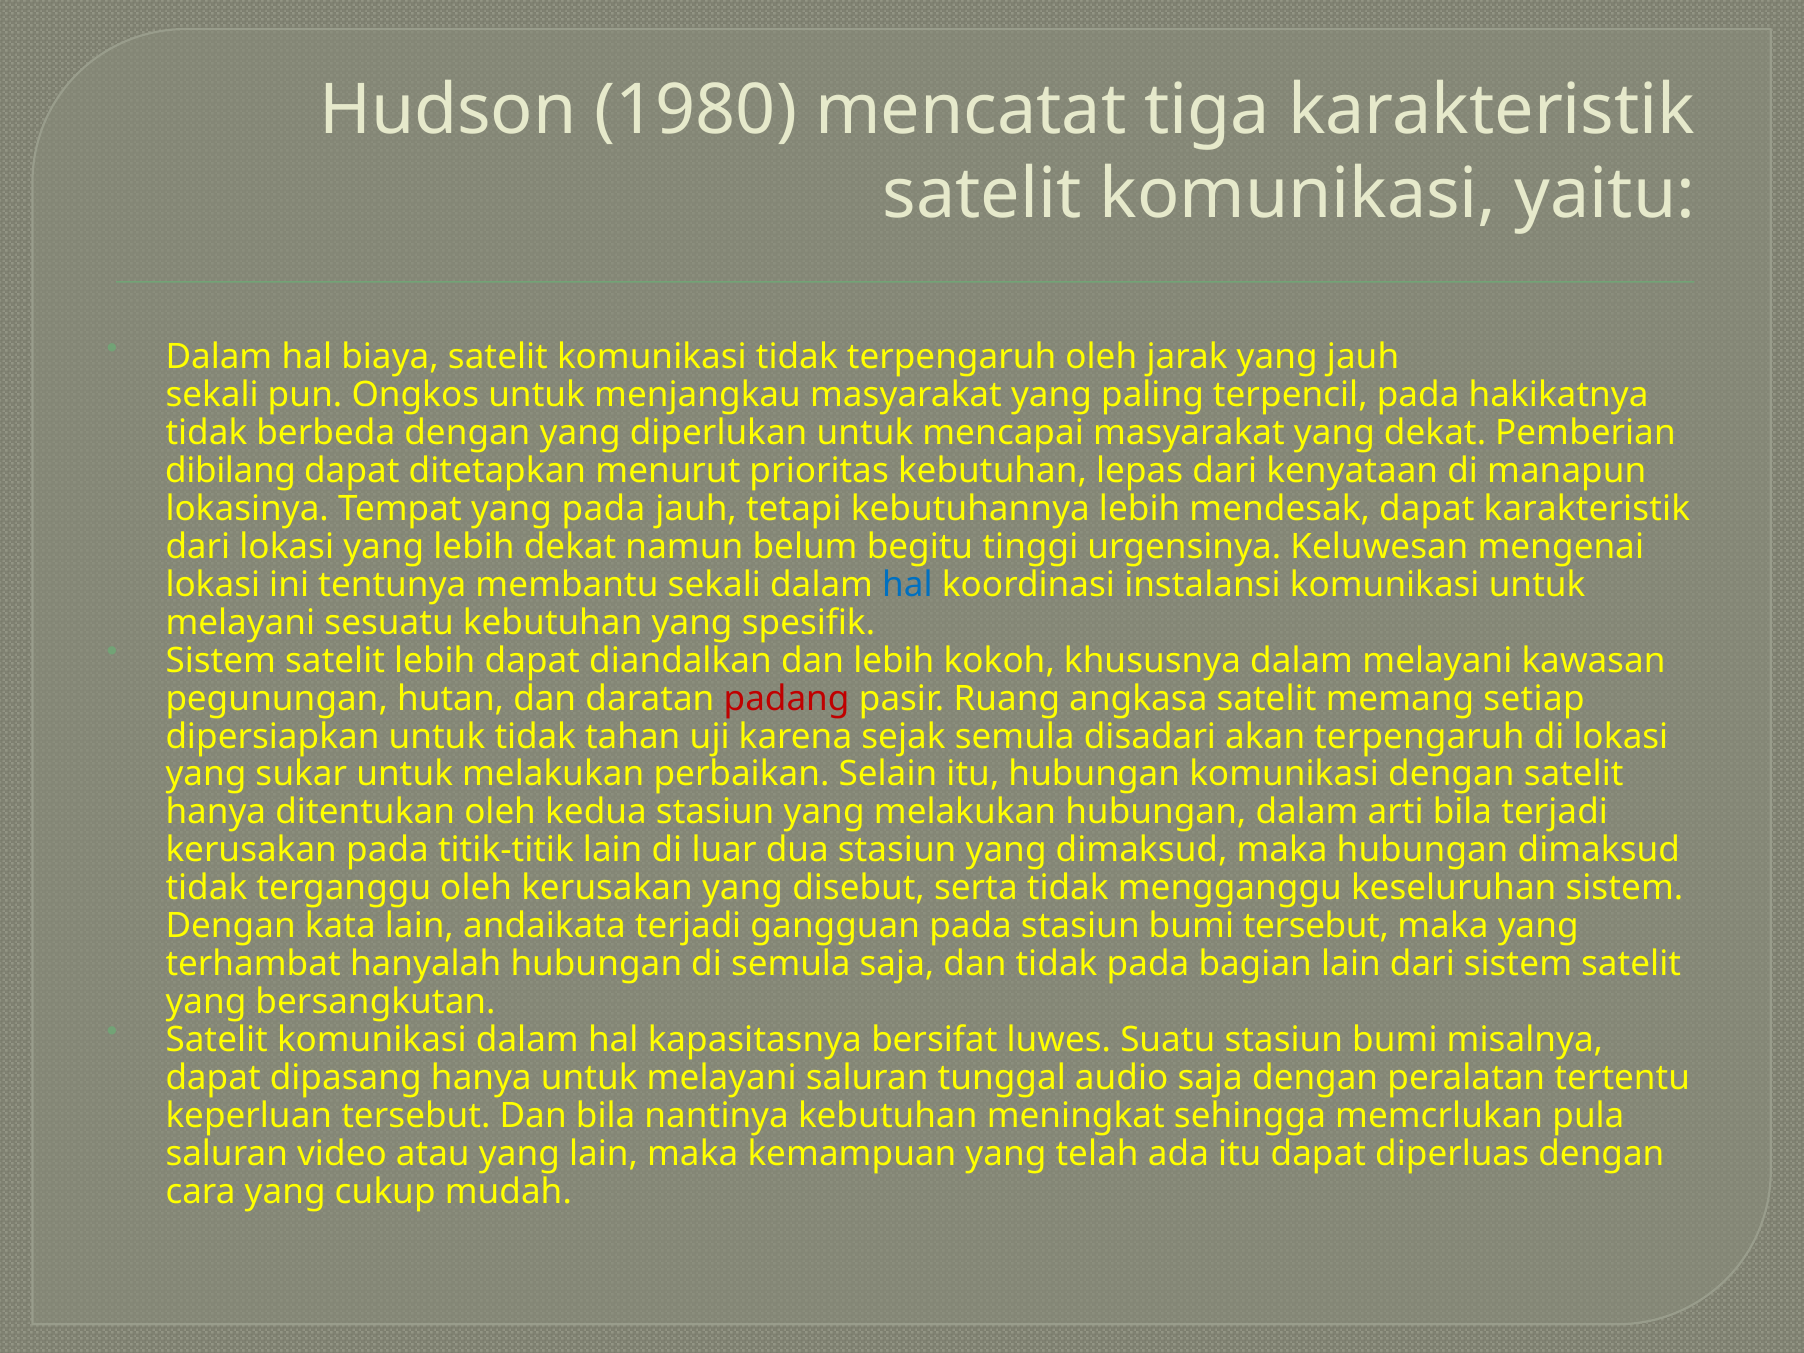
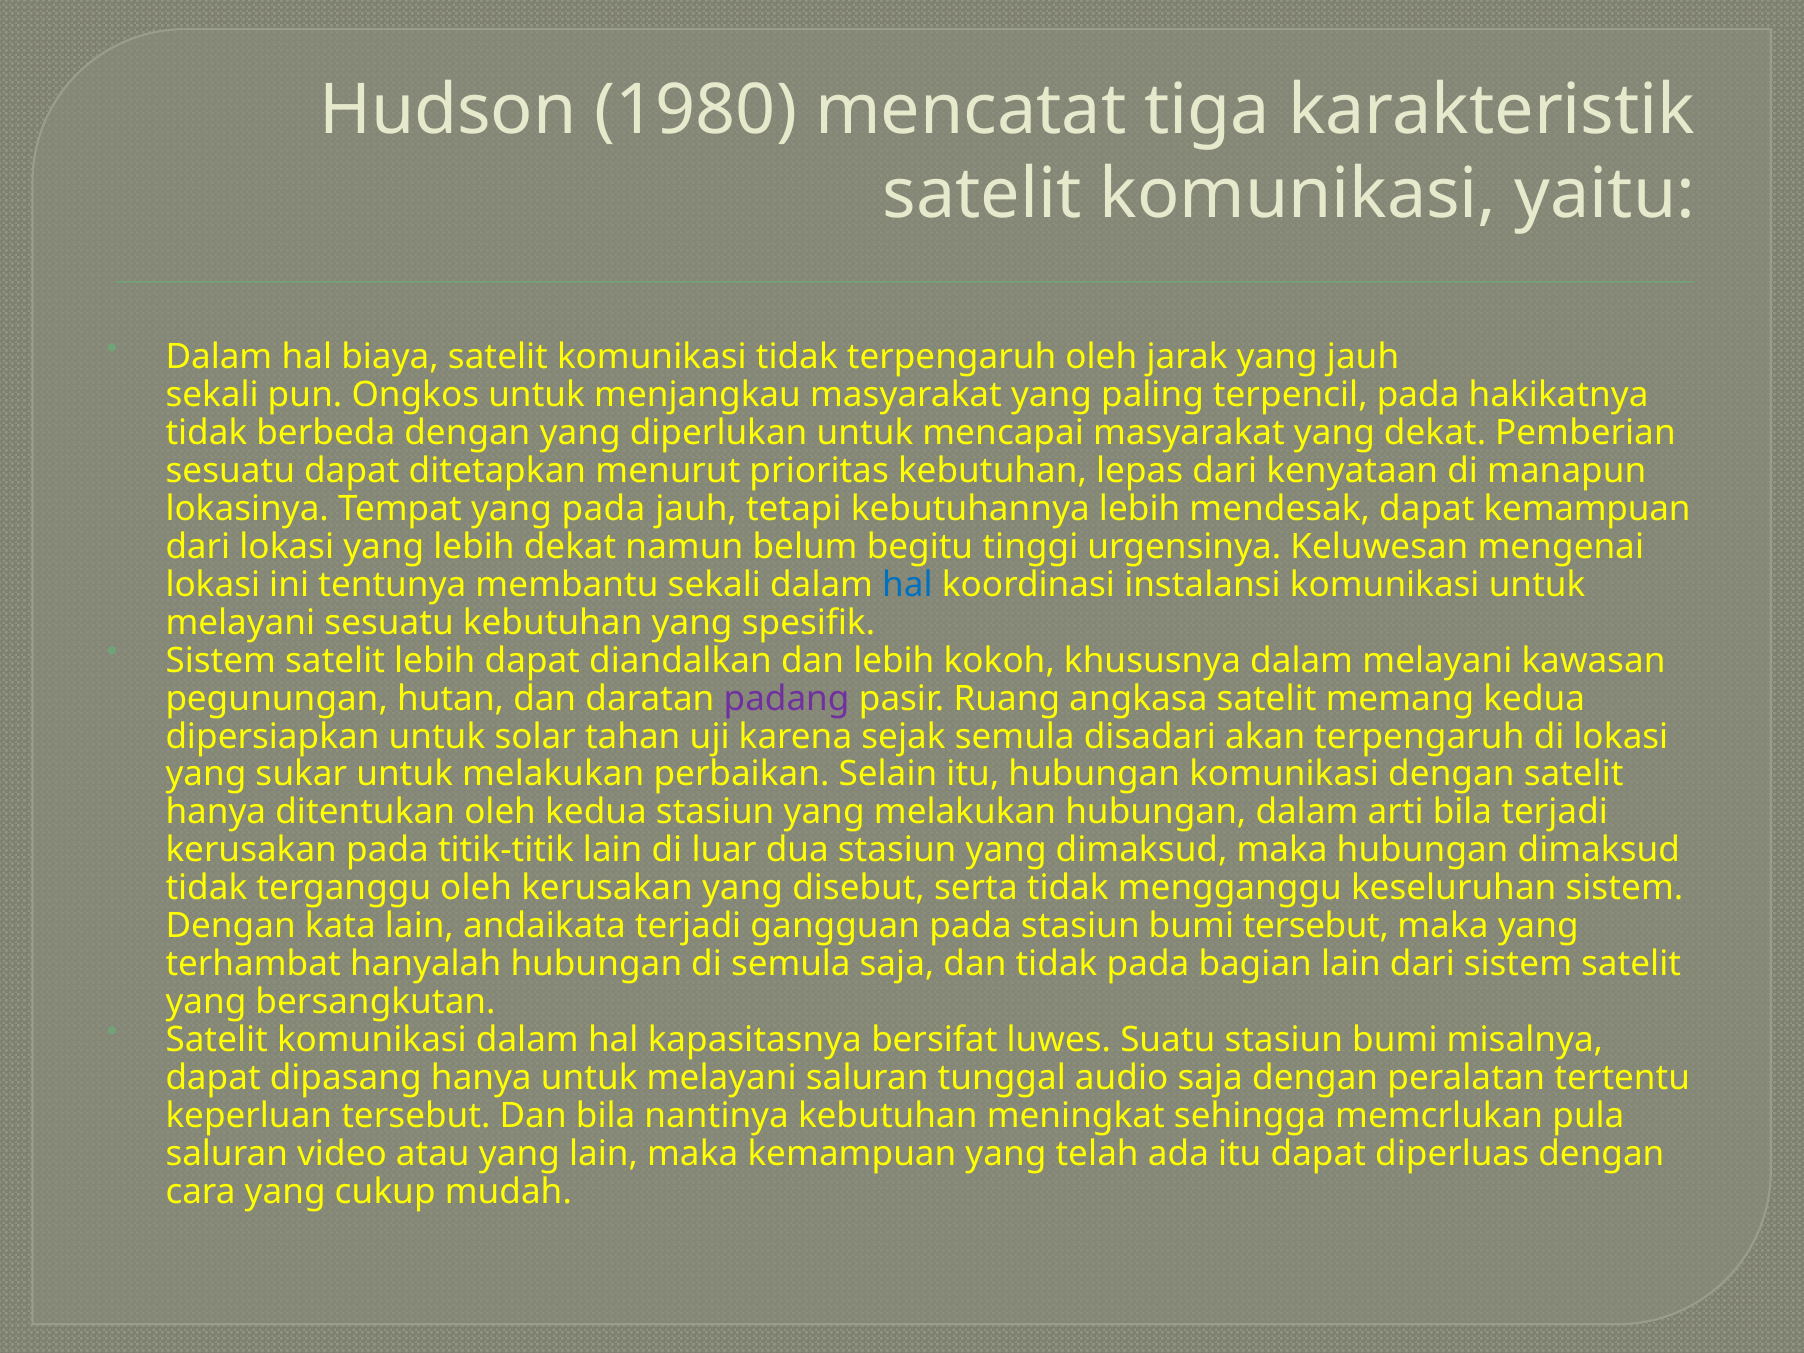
dibilang at (231, 471): dibilang -> sesuatu
dapat karakteristik: karakteristik -> kemampuan
padang colour: red -> purple
memang setiap: setiap -> kedua
untuk tidak: tidak -> solar
